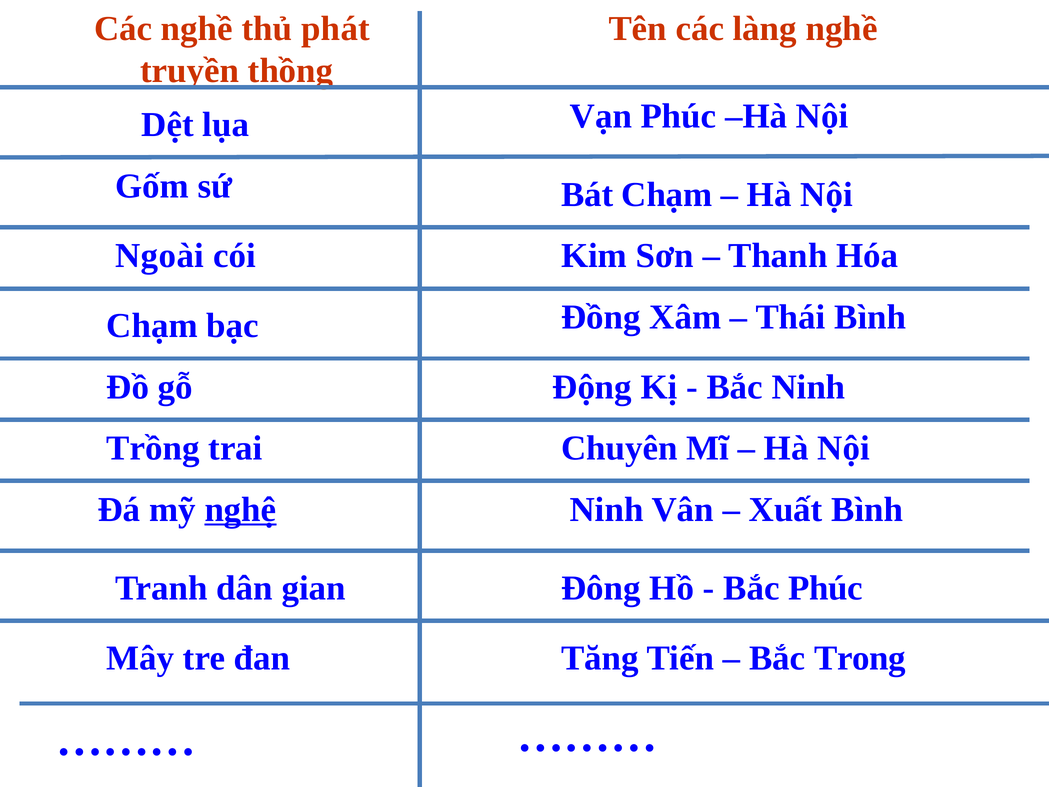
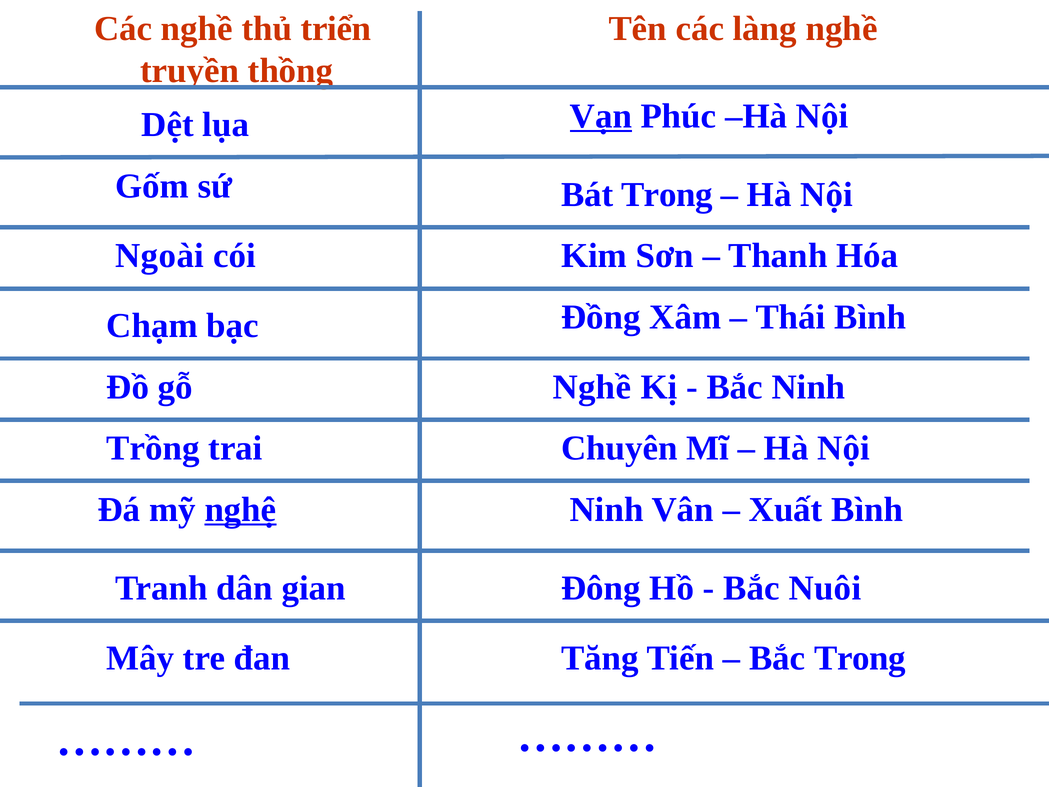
phát: phát -> triển
Vạn underline: none -> present
Bát Chạm: Chạm -> Trong
Động at (592, 387): Động -> Nghề
Bắc Phúc: Phúc -> Nuôi
